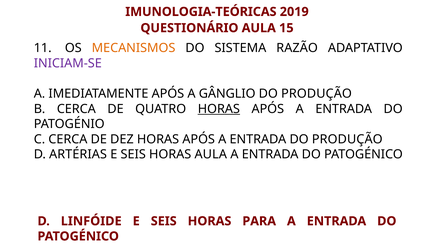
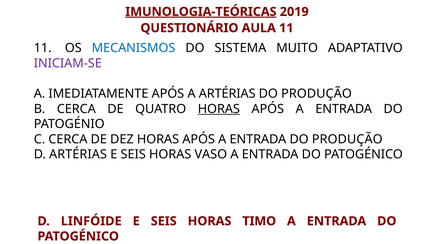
IMUNOLOGIA-TEÓRICAS underline: none -> present
AULA 15: 15 -> 11
MECANISMOS colour: orange -> blue
RAZÃO: RAZÃO -> MUITO
A GÂNGLIO: GÂNGLIO -> ARTÉRIAS
HORAS AULA: AULA -> VASO
PARA: PARA -> TIMO
